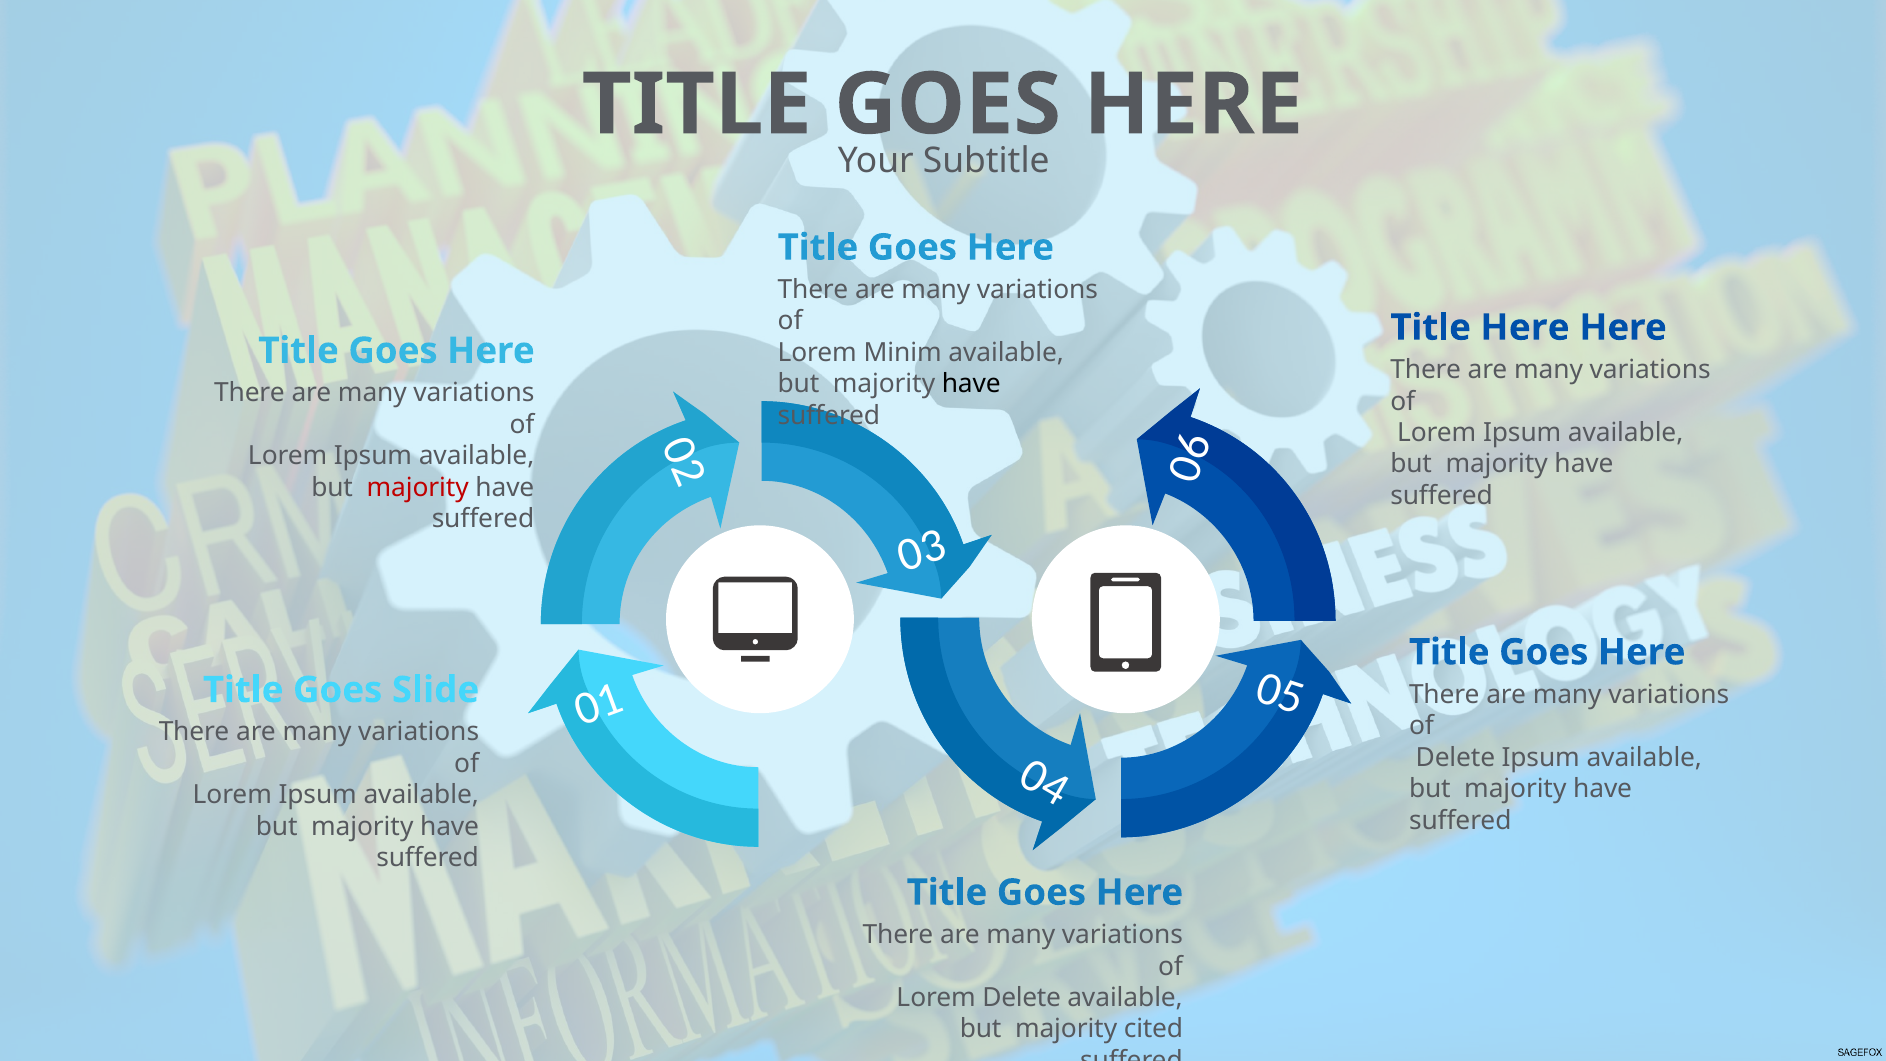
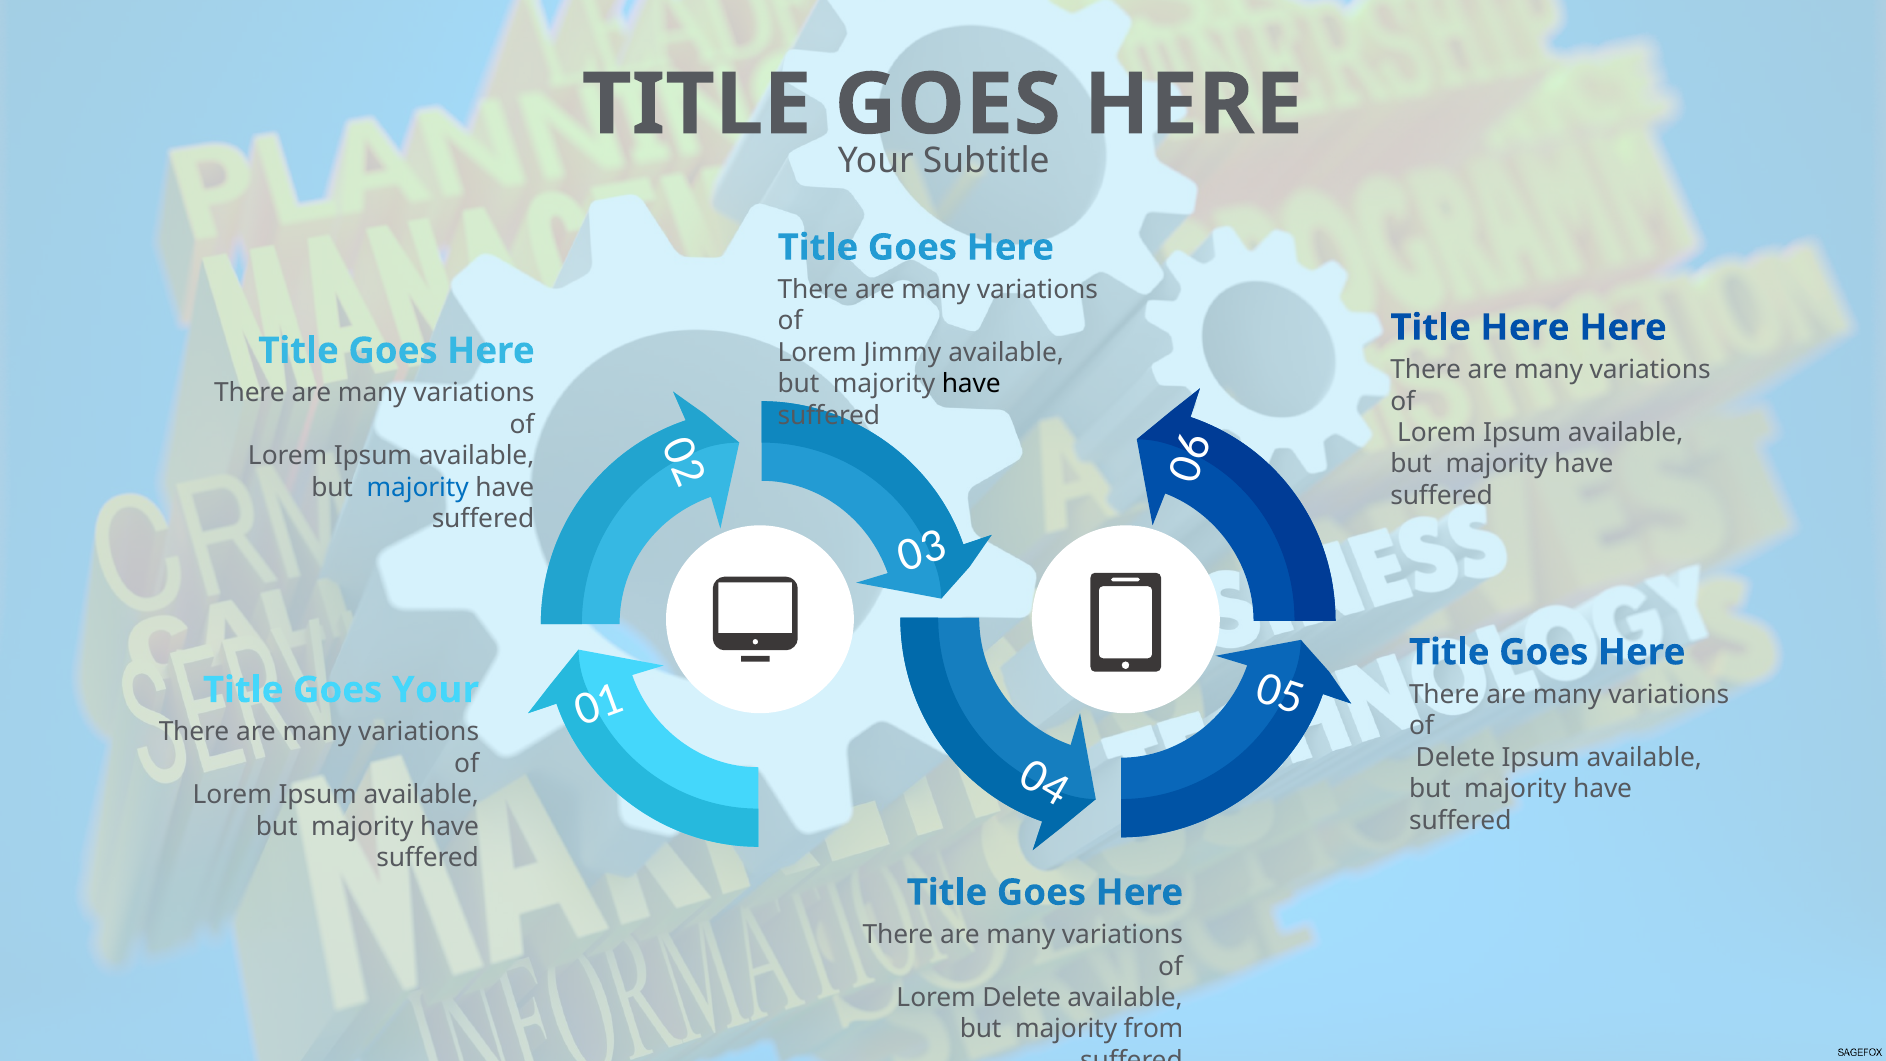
Minim: Minim -> Jimmy
majority at (418, 487) colour: red -> blue
Goes Slide: Slide -> Your
cited: cited -> from
